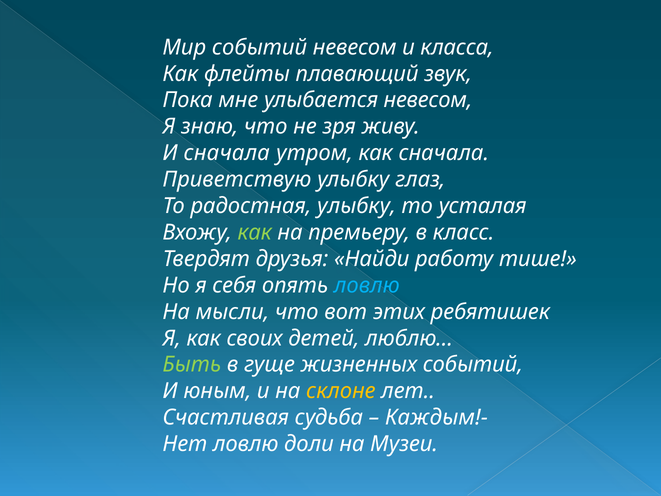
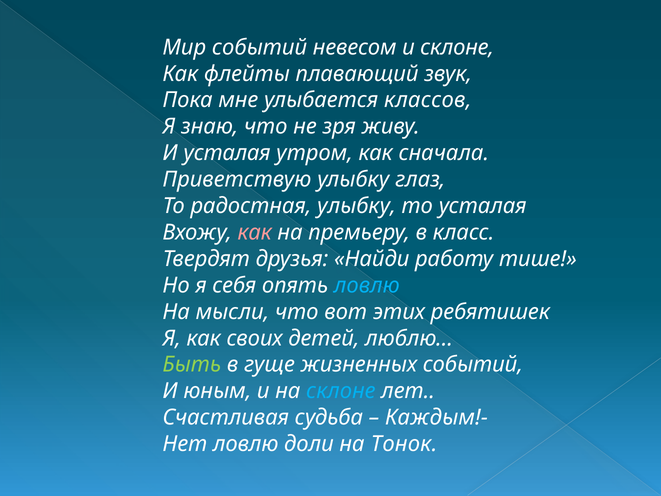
и класса: класса -> склоне
улыбается невесом: невесом -> классов
И сначала: сначала -> усталая
как at (255, 232) colour: light green -> pink
склоне at (341, 391) colour: yellow -> light blue
Музеи: Музеи -> Тонок
